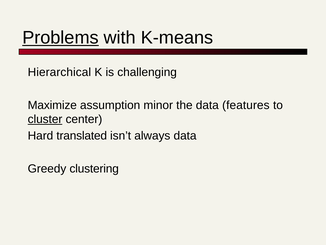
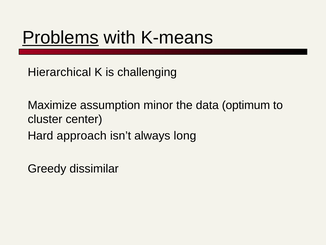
features: features -> optimum
cluster underline: present -> none
translated: translated -> approach
always data: data -> long
clustering: clustering -> dissimilar
